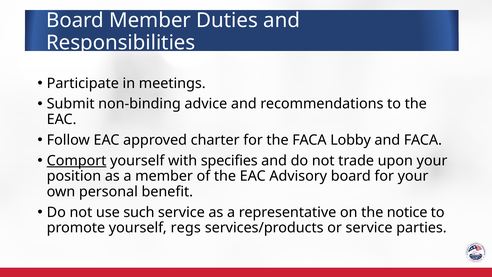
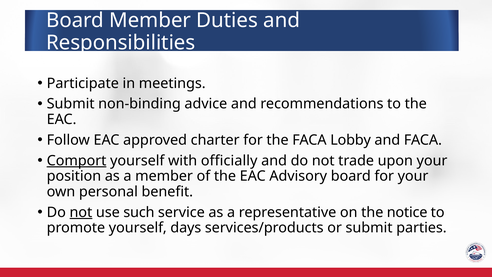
specifies: specifies -> officially
not at (81, 212) underline: none -> present
regs: regs -> days
or service: service -> submit
